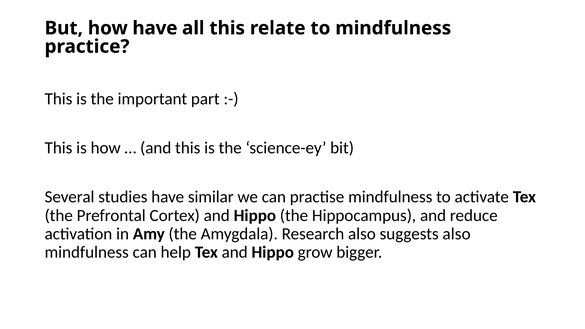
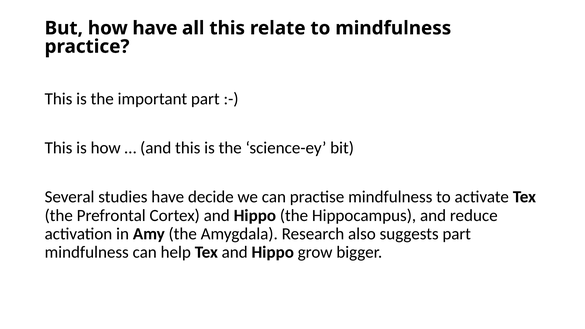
similar: similar -> decide
suggests also: also -> part
